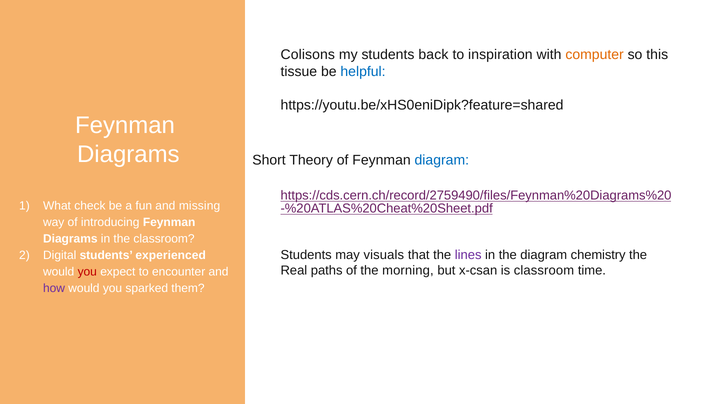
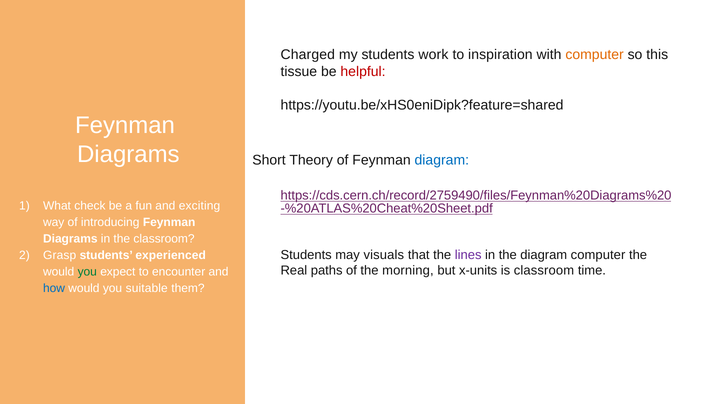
Colisons: Colisons -> Charged
back: back -> work
helpful colour: blue -> red
missing: missing -> exciting
diagram chemistry: chemistry -> computer
Digital: Digital -> Grasp
x-csan: x-csan -> x-units
you at (87, 272) colour: red -> green
how colour: purple -> blue
sparked: sparked -> suitable
